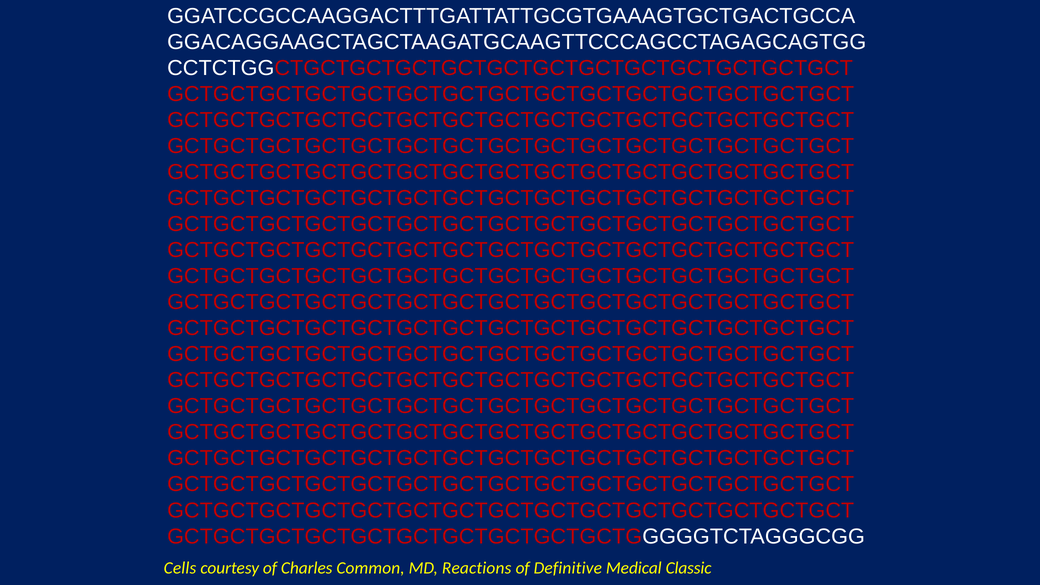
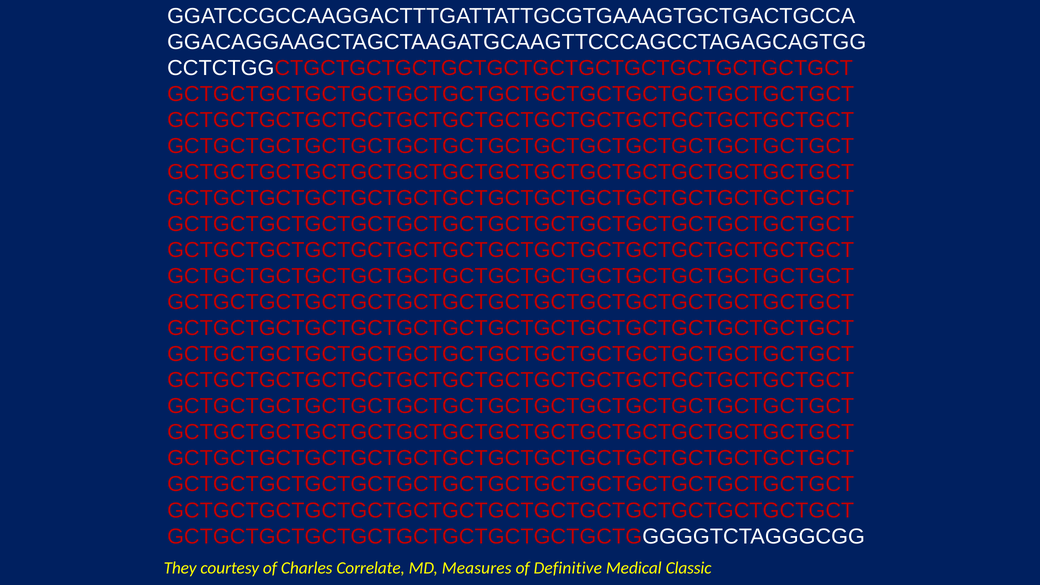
Cells: Cells -> They
Common: Common -> Correlate
Reactions: Reactions -> Measures
